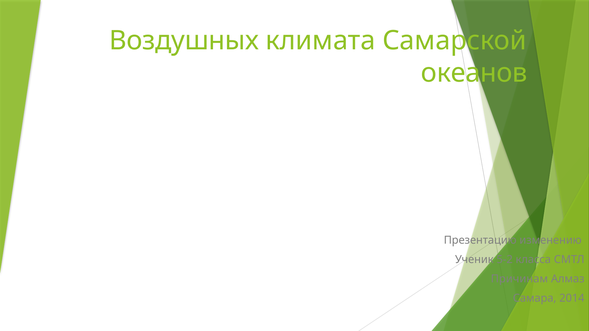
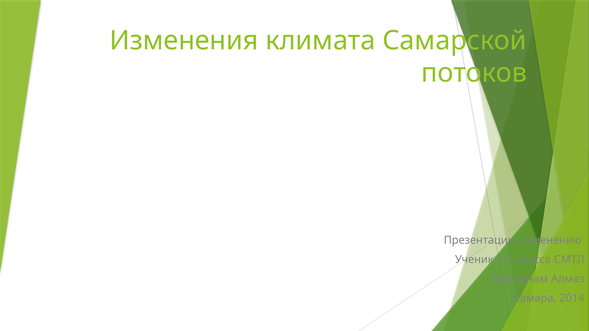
Воздушных: Воздушных -> Изменения
океанов: океанов -> потоков
